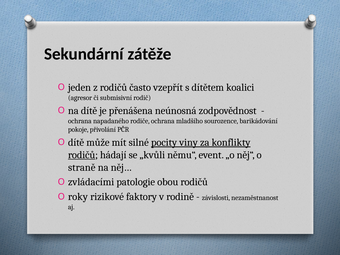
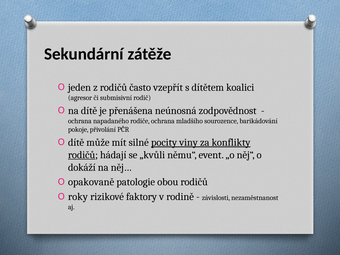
straně: straně -> dokáží
zvládacími: zvládacími -> opakovaně
